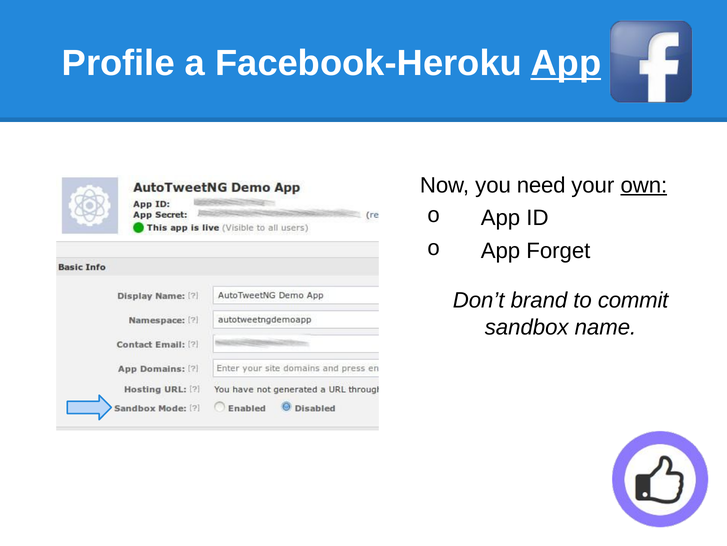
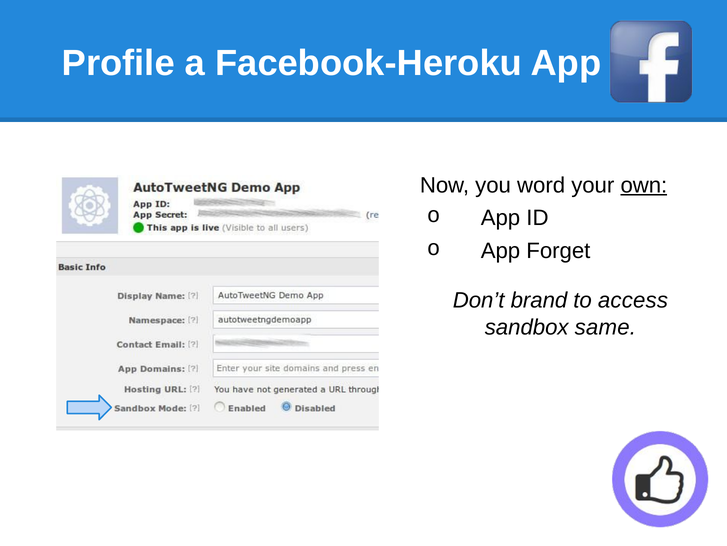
App at (566, 63) underline: present -> none
need: need -> word
commit: commit -> access
name: name -> same
